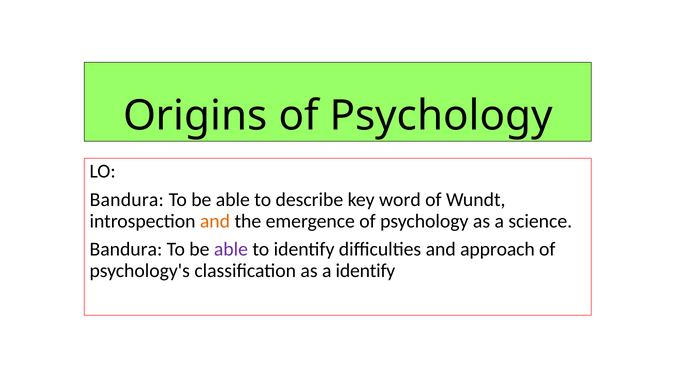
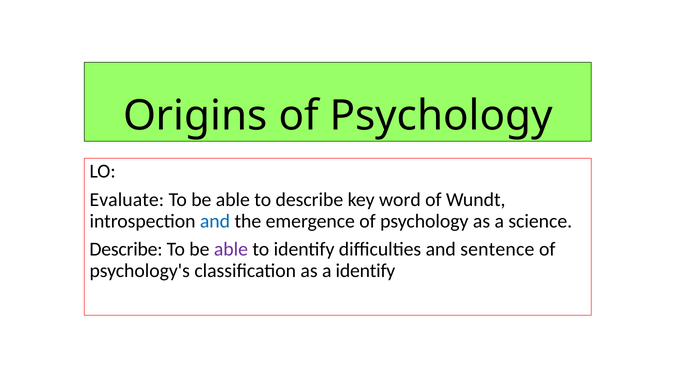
Bandura at (127, 200): Bandura -> Evaluate
and at (215, 221) colour: orange -> blue
Bandura at (126, 250): Bandura -> Describe
approach: approach -> sentence
